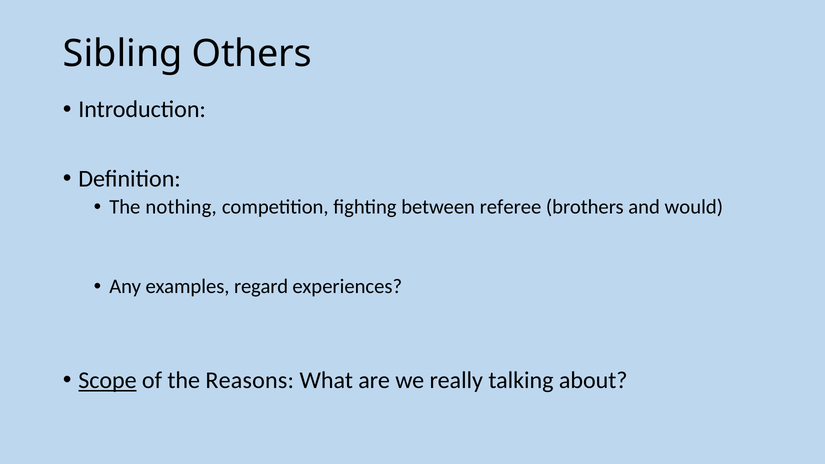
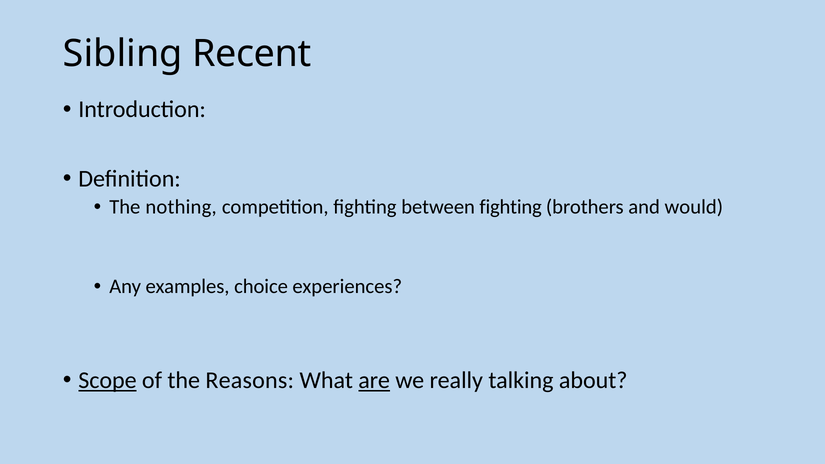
Others: Others -> Recent
between referee: referee -> fighting
regard: regard -> choice
are underline: none -> present
